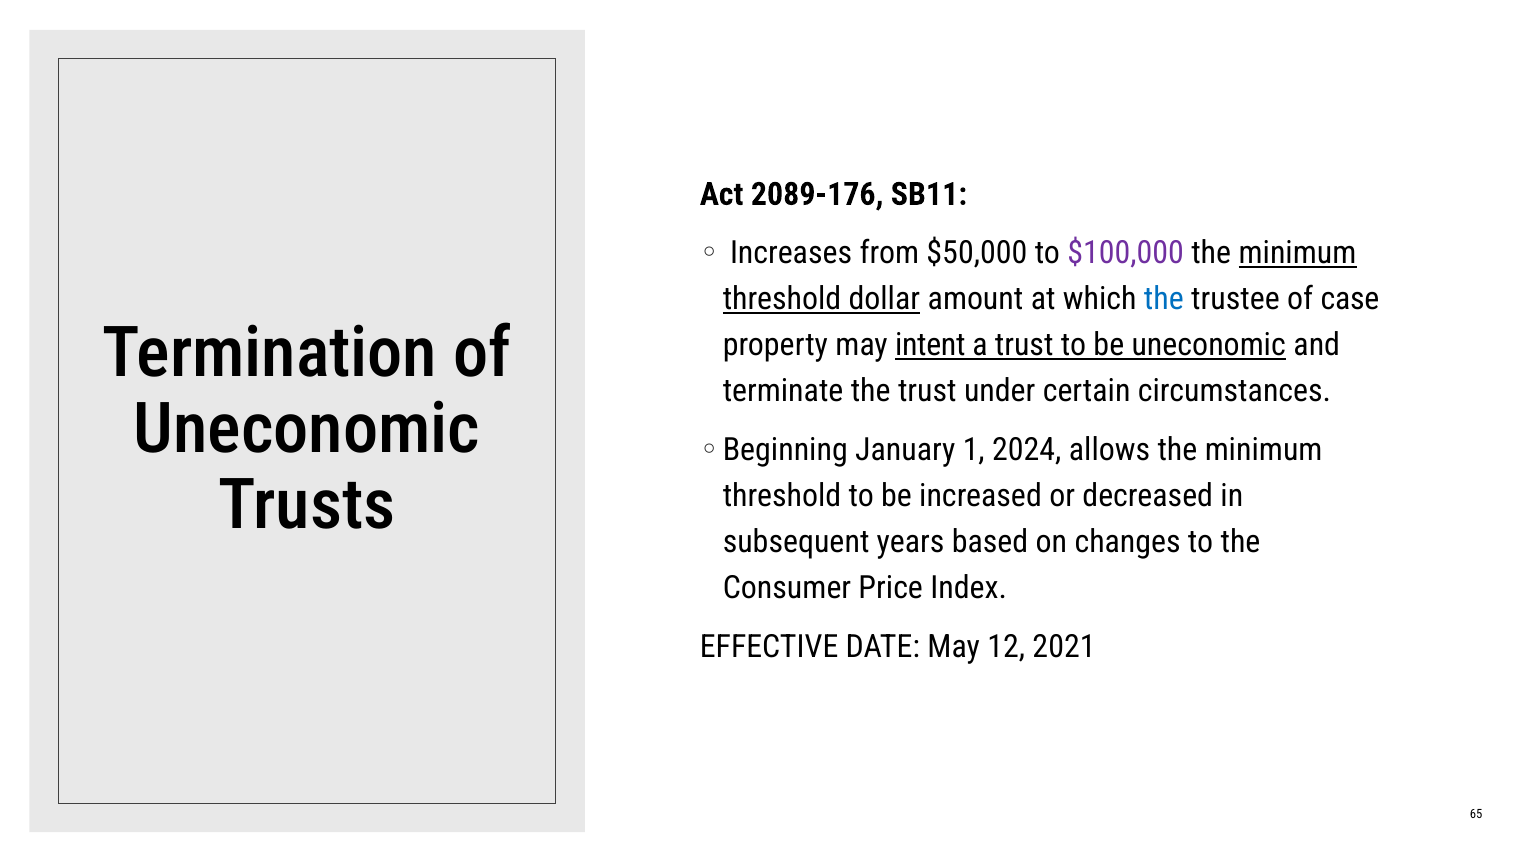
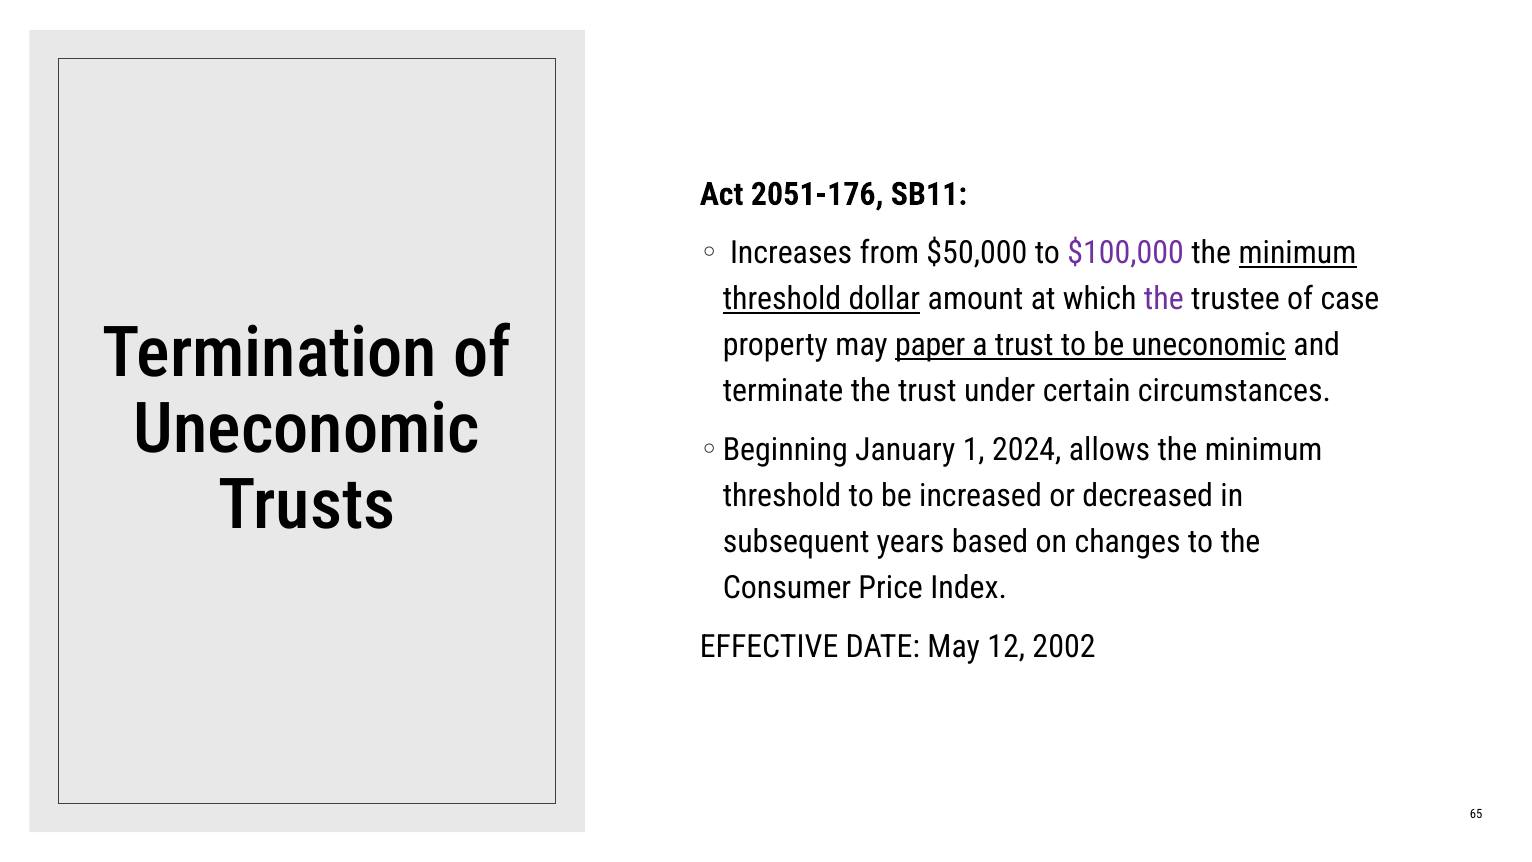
2089-176: 2089-176 -> 2051-176
the at (1164, 299) colour: blue -> purple
intent: intent -> paper
2021: 2021 -> 2002
